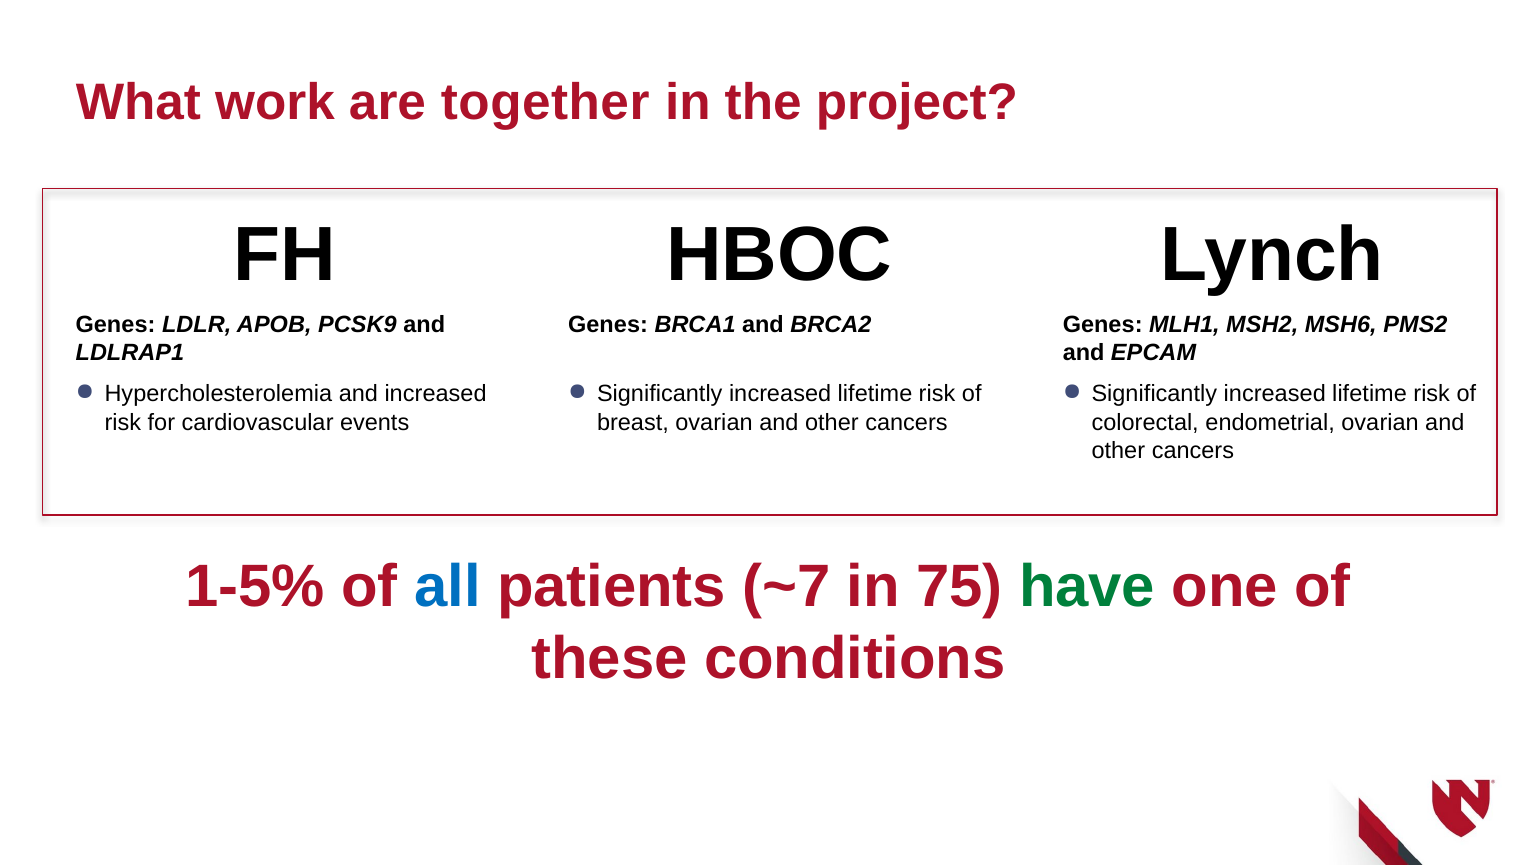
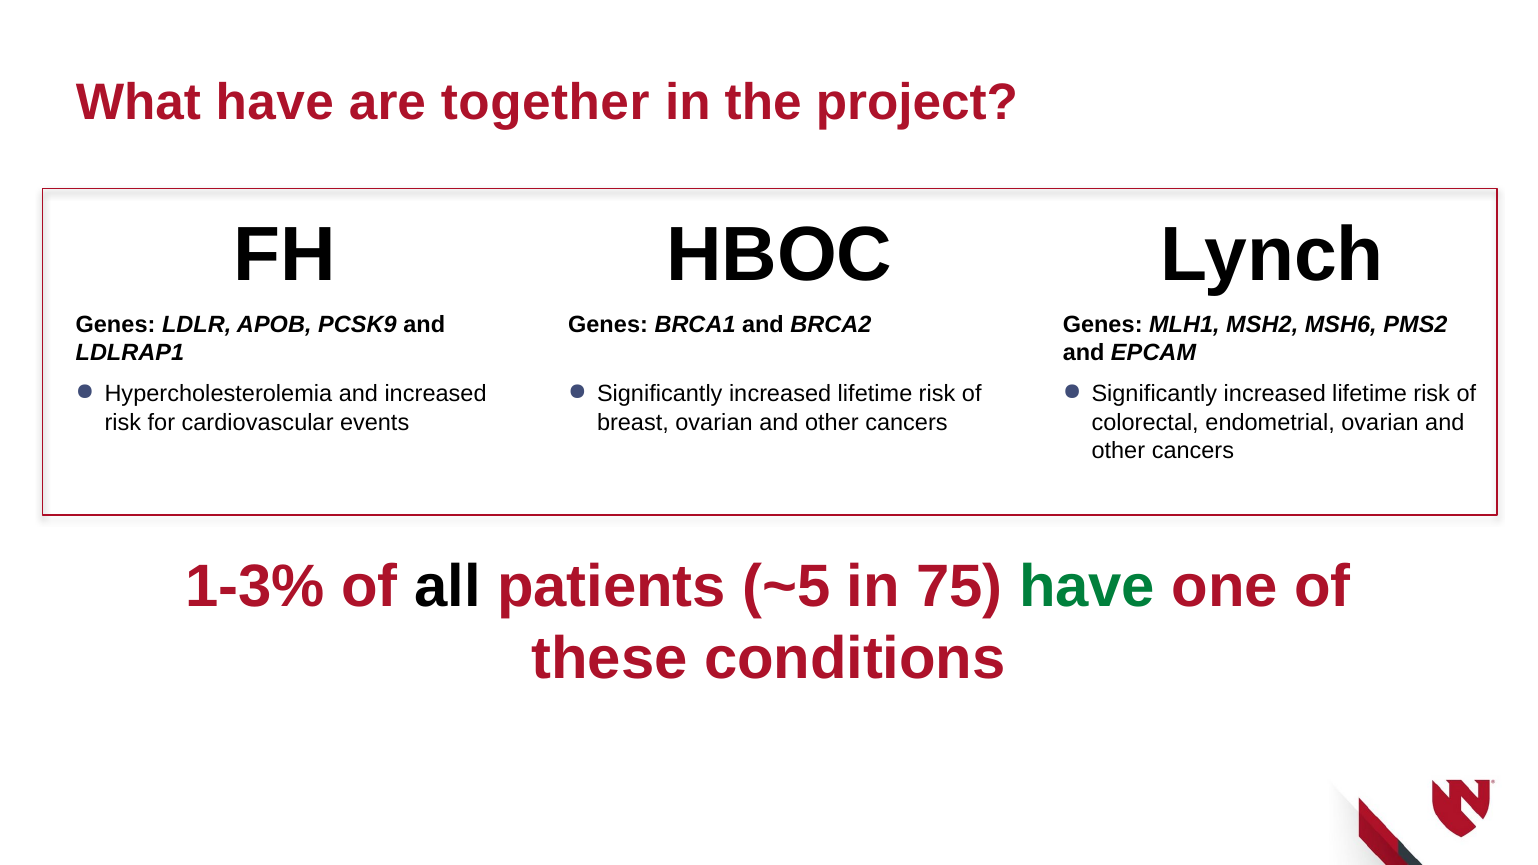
What work: work -> have
1-5%: 1-5% -> 1-3%
all colour: blue -> black
~7: ~7 -> ~5
